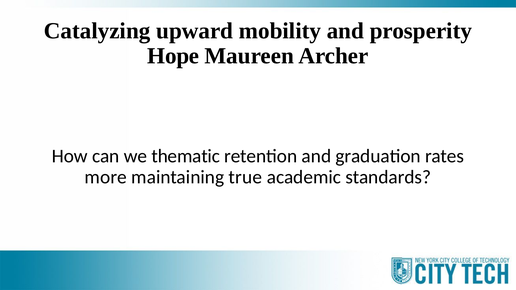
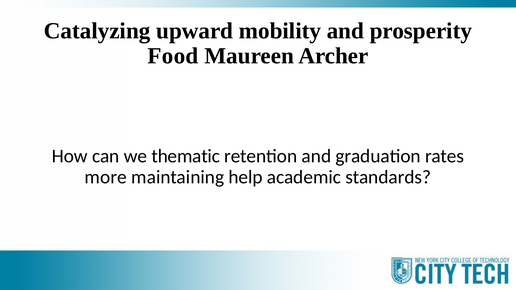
Hope: Hope -> Food
true: true -> help
